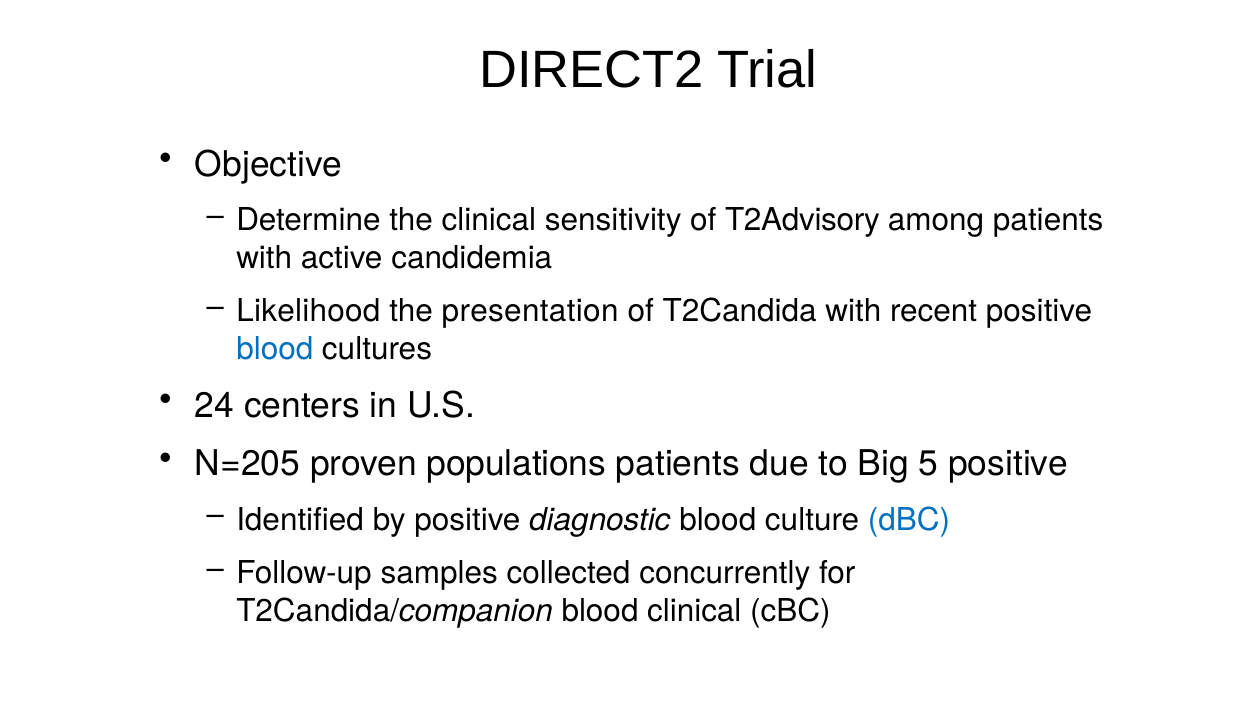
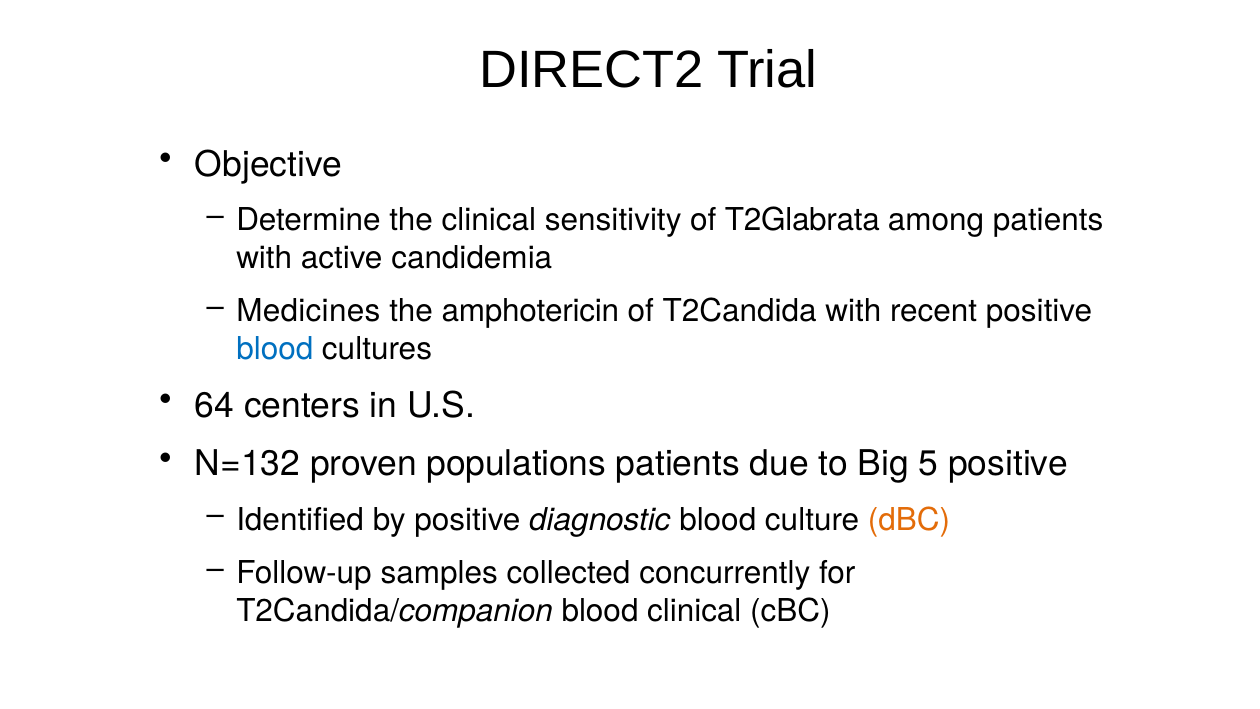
T2Advisory: T2Advisory -> T2Glabrata
Likelihood: Likelihood -> Medicines
presentation: presentation -> amphotericin
24: 24 -> 64
N=205: N=205 -> N=132
dBC colour: blue -> orange
